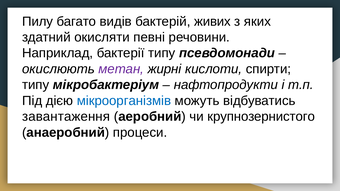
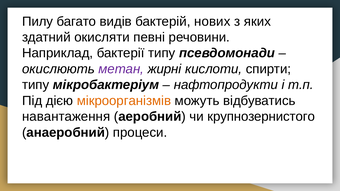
живих: живих -> нових
мікроорганізмів colour: blue -> orange
завантаження: завантаження -> навантаження
